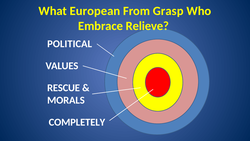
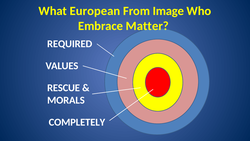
Grasp: Grasp -> Image
Relieve: Relieve -> Matter
POLITICAL: POLITICAL -> REQUIRED
